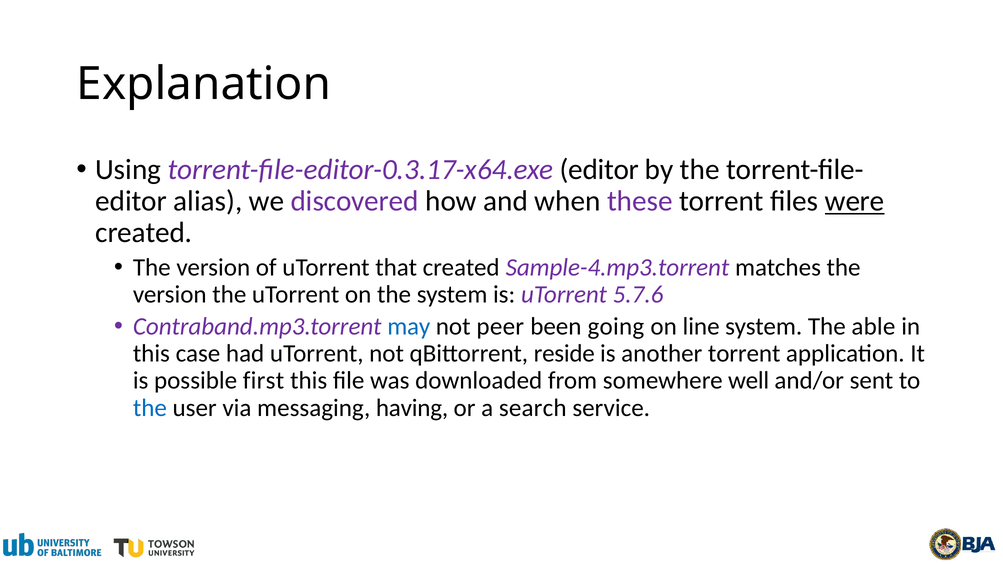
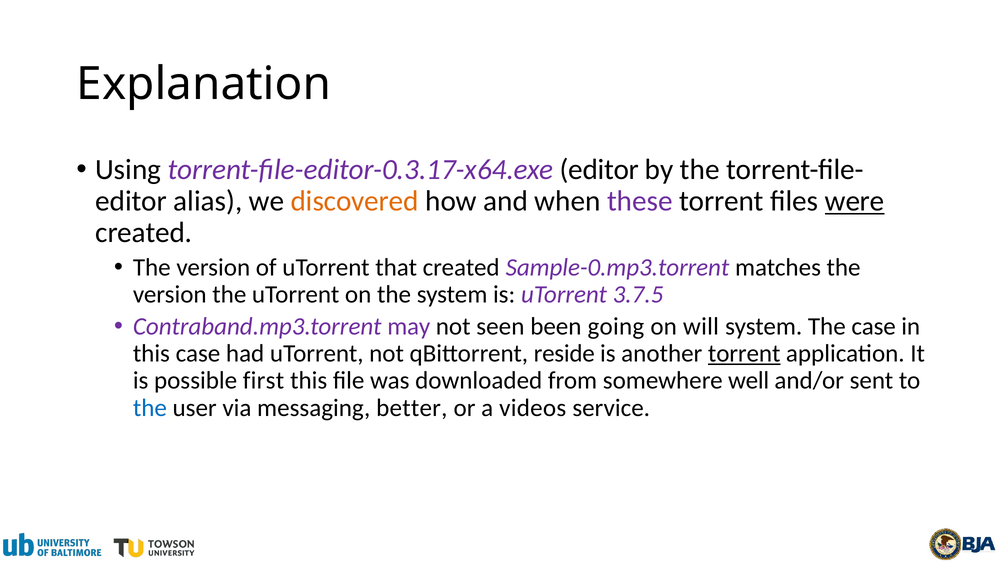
discovered colour: purple -> orange
Sample-4.mp3.torrent: Sample-4.mp3.torrent -> Sample-0.mp3.torrent
5.7.6: 5.7.6 -> 3.7.5
may colour: blue -> purple
peer: peer -> seen
line: line -> will
The able: able -> case
torrent at (744, 354) underline: none -> present
having: having -> better
search: search -> videos
